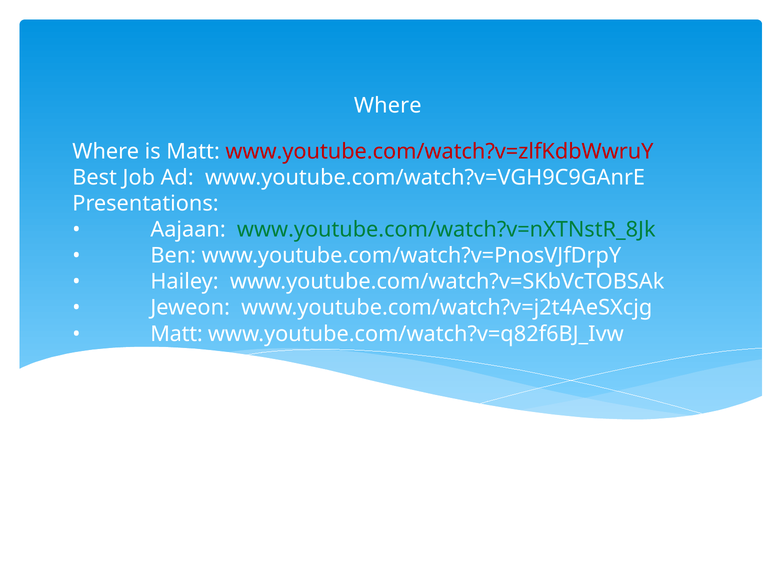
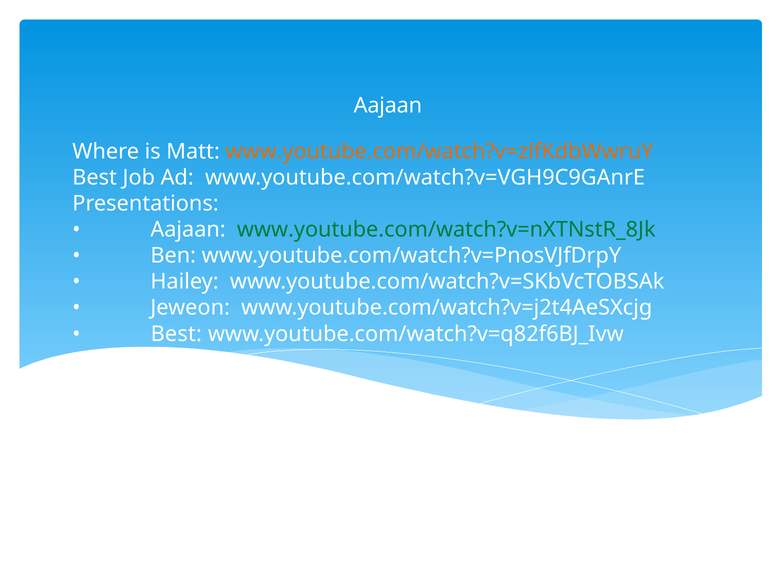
Where at (388, 106): Where -> Aajaan
www.youtube.com/watch?v=zlfKdbWwruY colour: red -> orange
Matt at (177, 334): Matt -> Best
